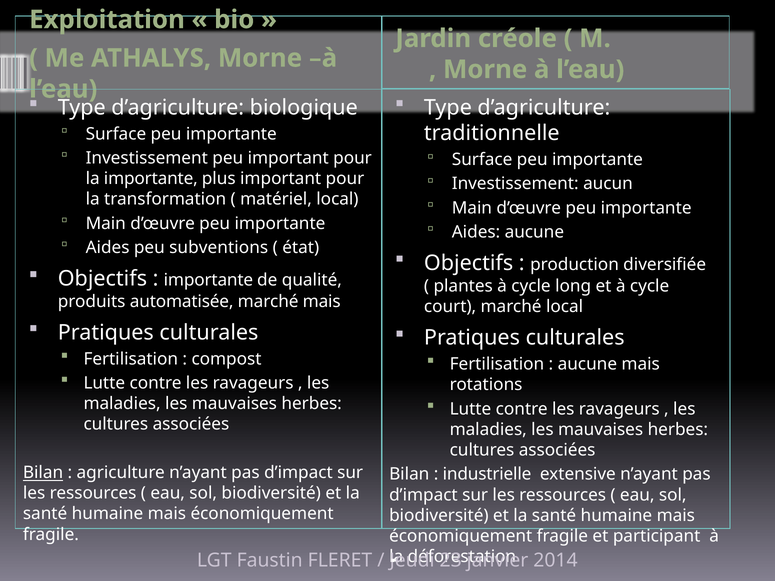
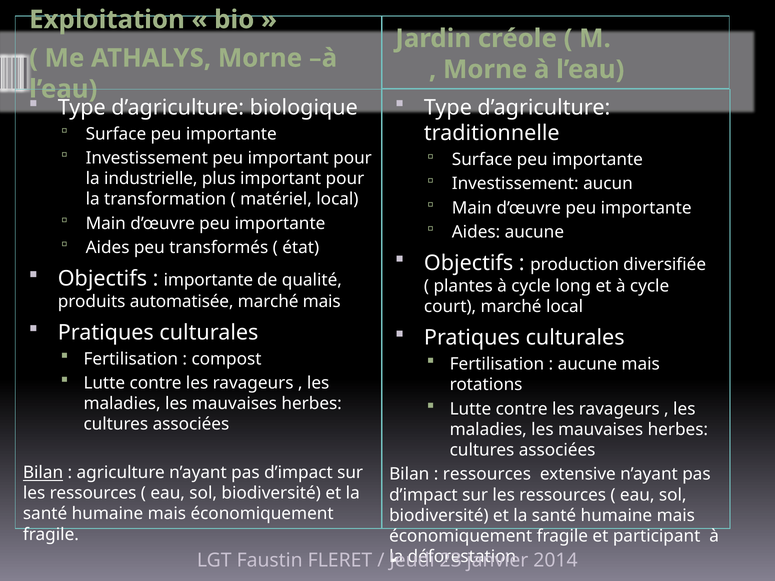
la importante: importante -> industrielle
subventions: subventions -> transformés
industrielle at (487, 474): industrielle -> ressources
